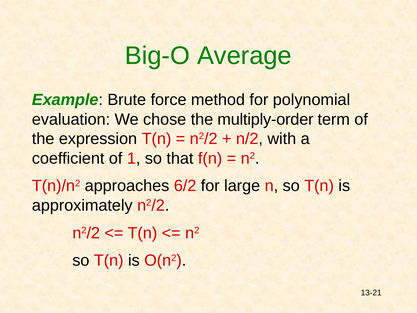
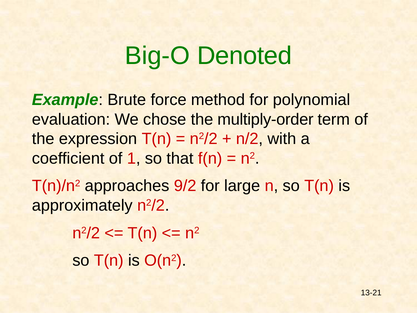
Average: Average -> Denoted
6/2: 6/2 -> 9/2
